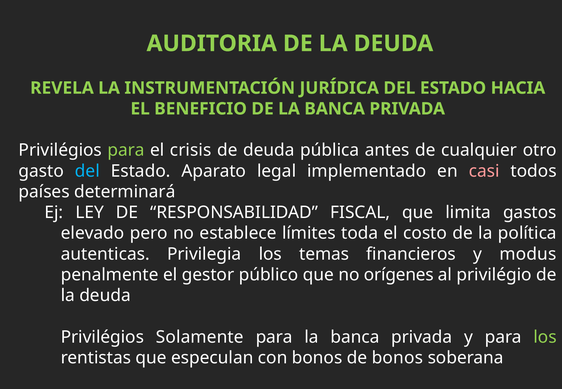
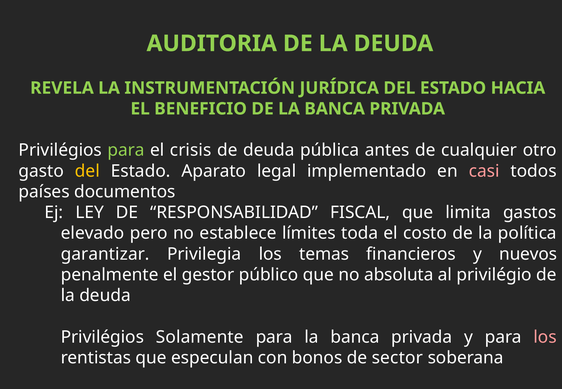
del at (87, 171) colour: light blue -> yellow
determinará: determinará -> documentos
autenticas: autenticas -> garantizar
modus: modus -> nuevos
orígenes: orígenes -> absoluta
los at (545, 337) colour: light green -> pink
de bonos: bonos -> sector
